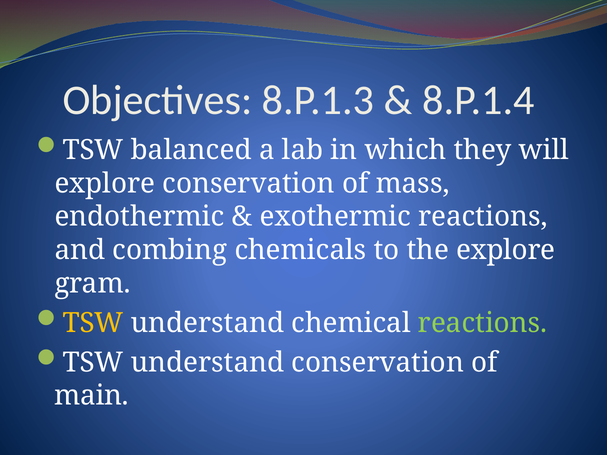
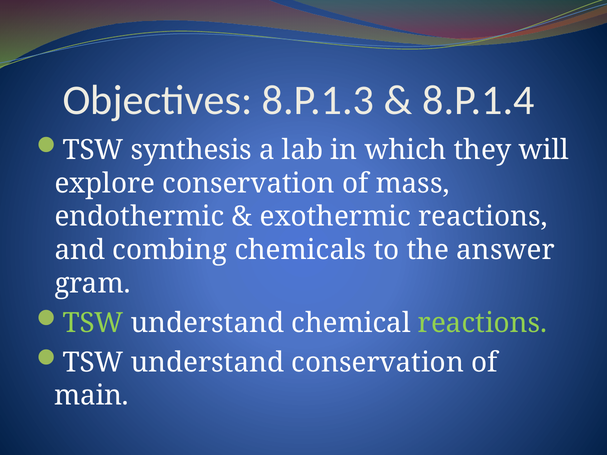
balanced: balanced -> synthesis
the explore: explore -> answer
TSW at (93, 323) colour: yellow -> light green
